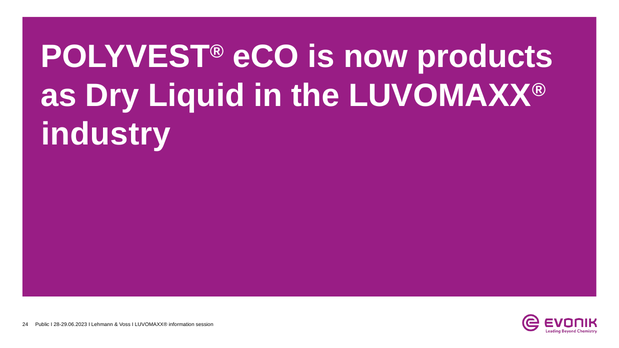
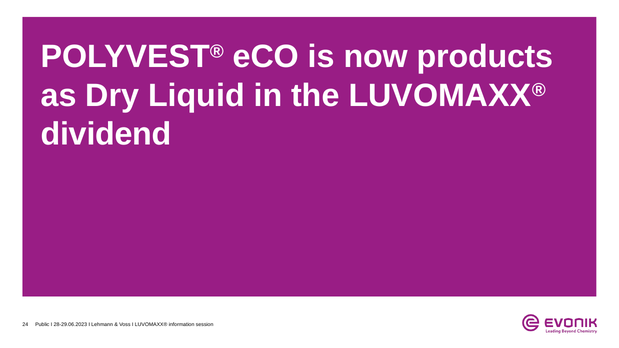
industry: industry -> dividend
